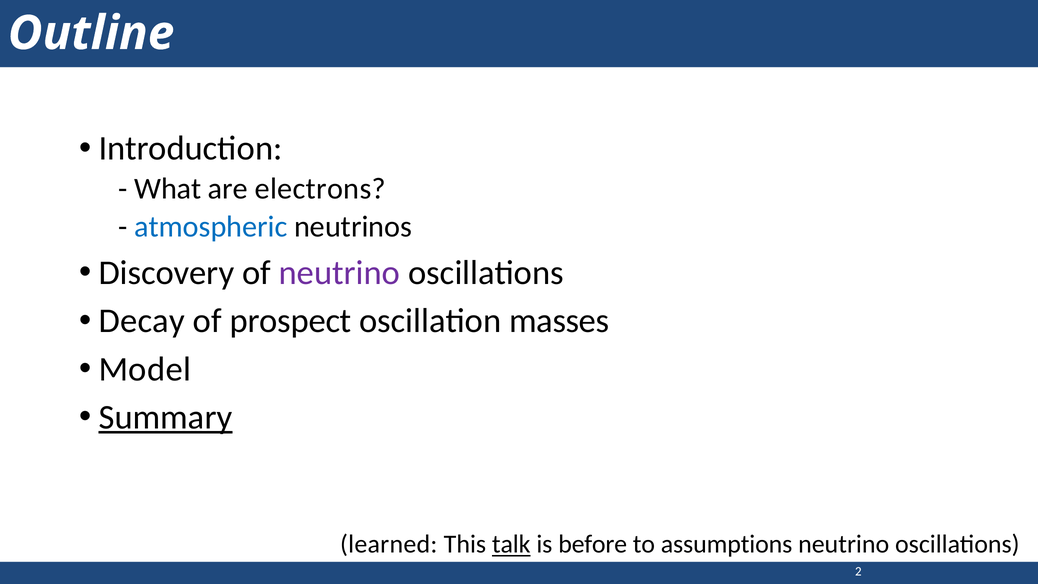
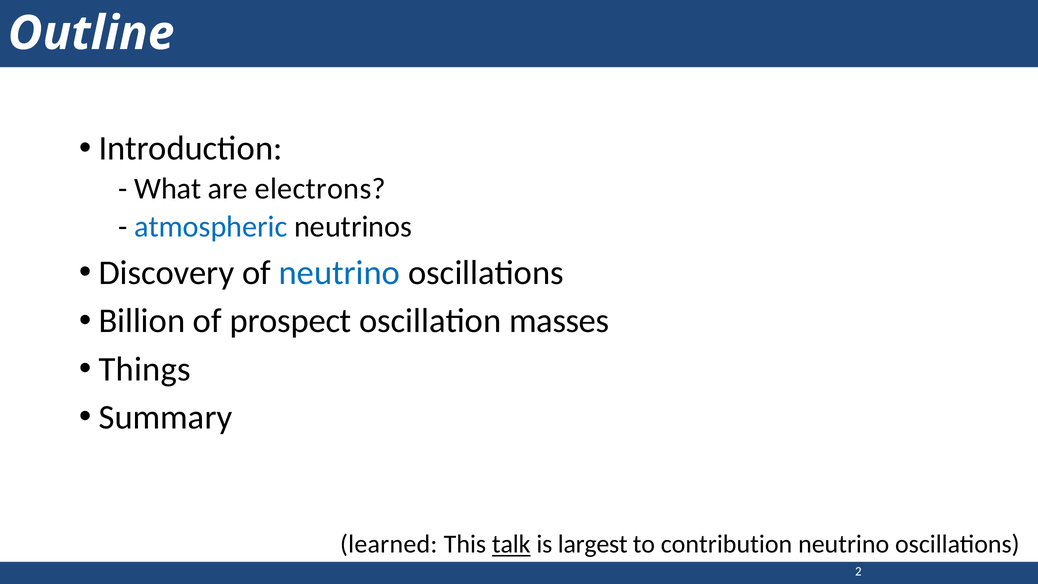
neutrino at (339, 273) colour: purple -> blue
Decay: Decay -> Billion
Model: Model -> Things
Summary underline: present -> none
before: before -> largest
assumptions: assumptions -> contribution
